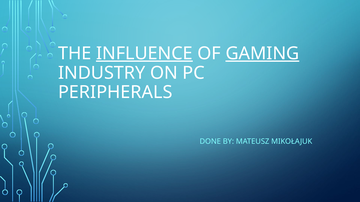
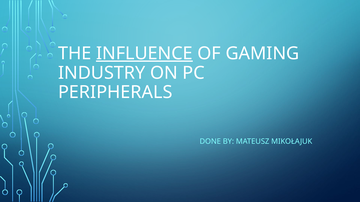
GAMING underline: present -> none
